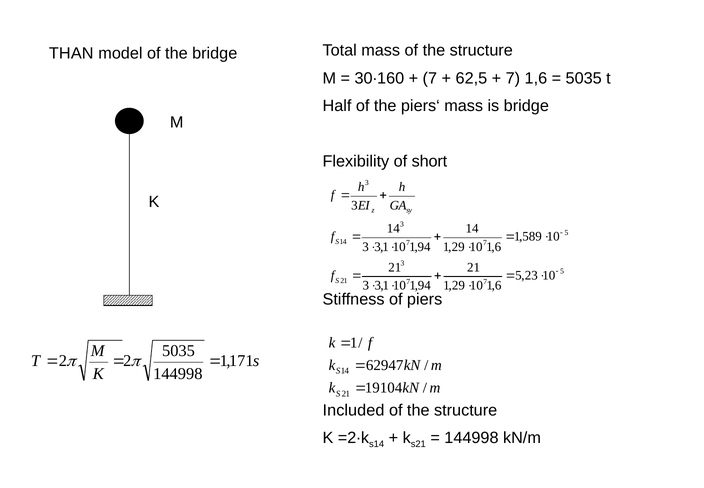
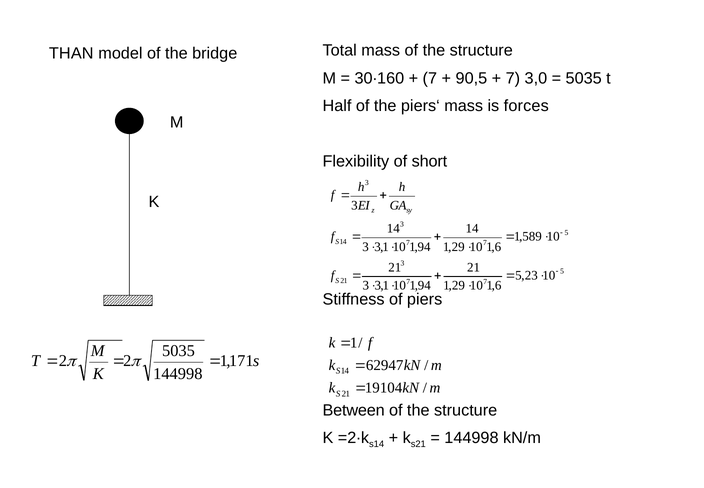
62,5: 62,5 -> 90,5
1,6: 1,6 -> 3,0
is bridge: bridge -> forces
Included: Included -> Between
